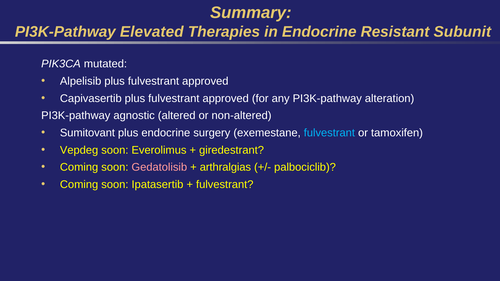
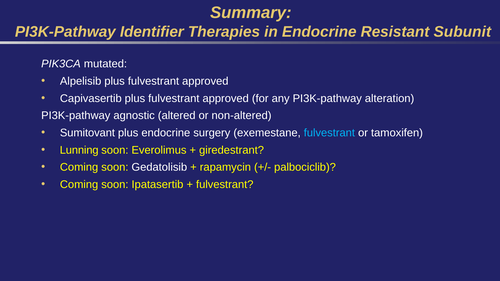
Elevated: Elevated -> Identifier
Vepdeg: Vepdeg -> Lunning
Gedatolisib colour: pink -> white
arthralgias: arthralgias -> rapamycin
